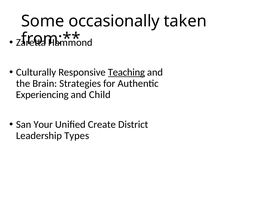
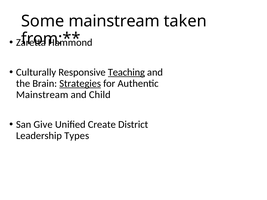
Some occasionally: occasionally -> mainstream
Strategies underline: none -> present
Experiencing at (42, 95): Experiencing -> Mainstream
Your: Your -> Give
